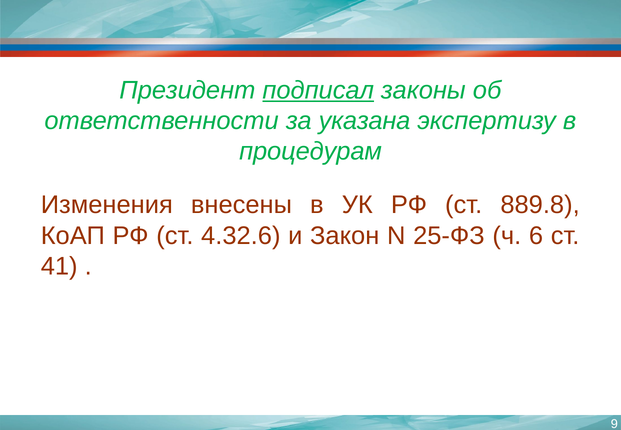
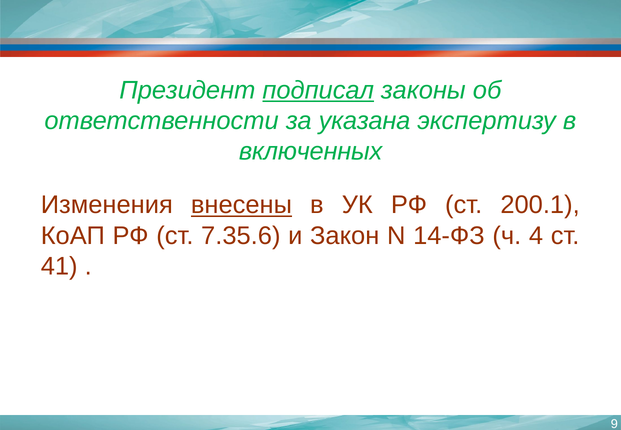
процедурам: процедурам -> включенных
внесены underline: none -> present
889.8: 889.8 -> 200.1
4.32.6: 4.32.6 -> 7.35.6
25-ФЗ: 25-ФЗ -> 14-ФЗ
6: 6 -> 4
